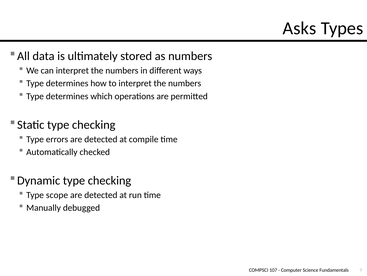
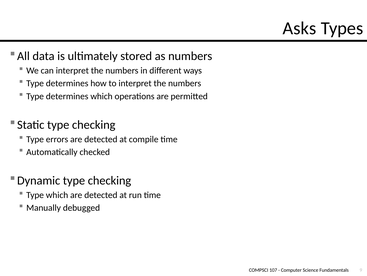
Type scope: scope -> which
